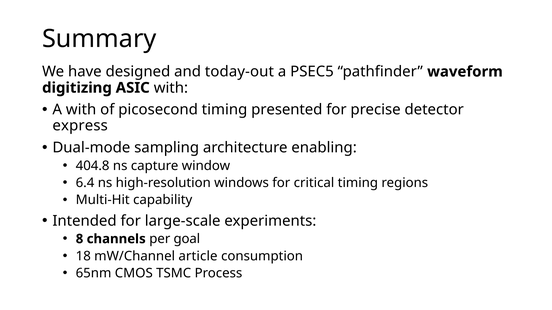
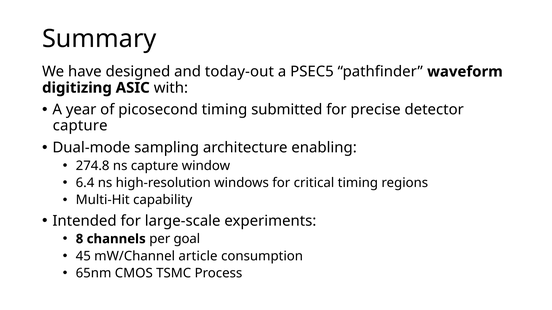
A with: with -> year
presented: presented -> submitted
express at (80, 126): express -> capture
404.8: 404.8 -> 274.8
18: 18 -> 45
